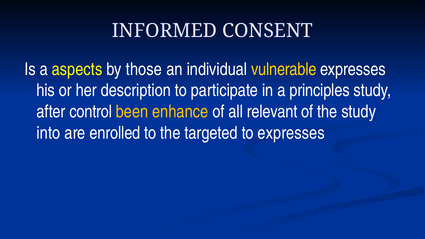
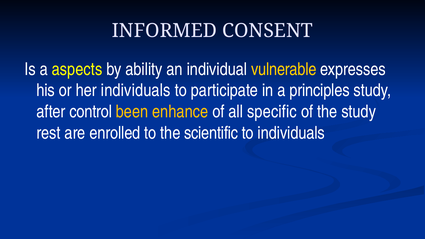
those: those -> ability
her description: description -> individuals
relevant: relevant -> specific
into: into -> rest
targeted: targeted -> scientific
to expresses: expresses -> individuals
